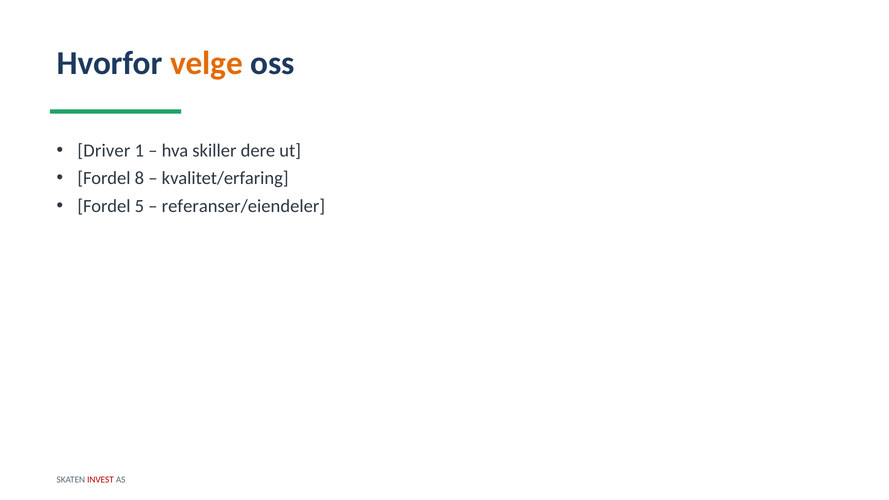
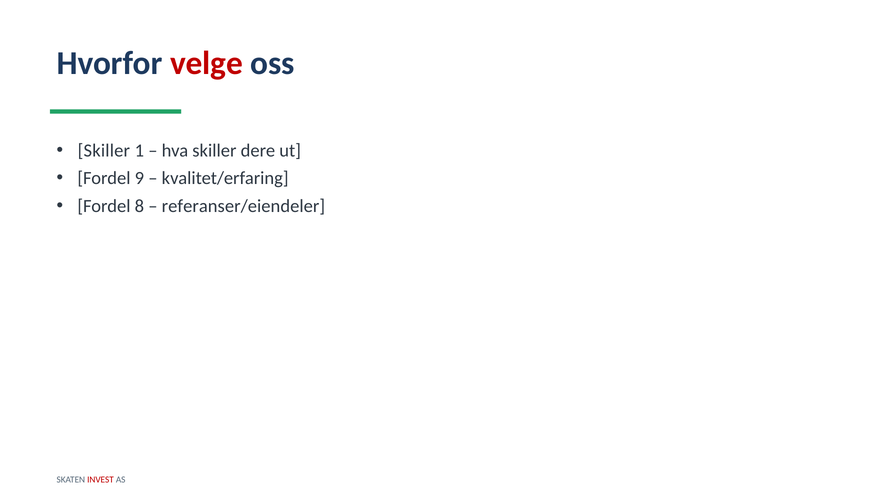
velge colour: orange -> red
Driver at (104, 151): Driver -> Skiller
8: 8 -> 9
5: 5 -> 8
